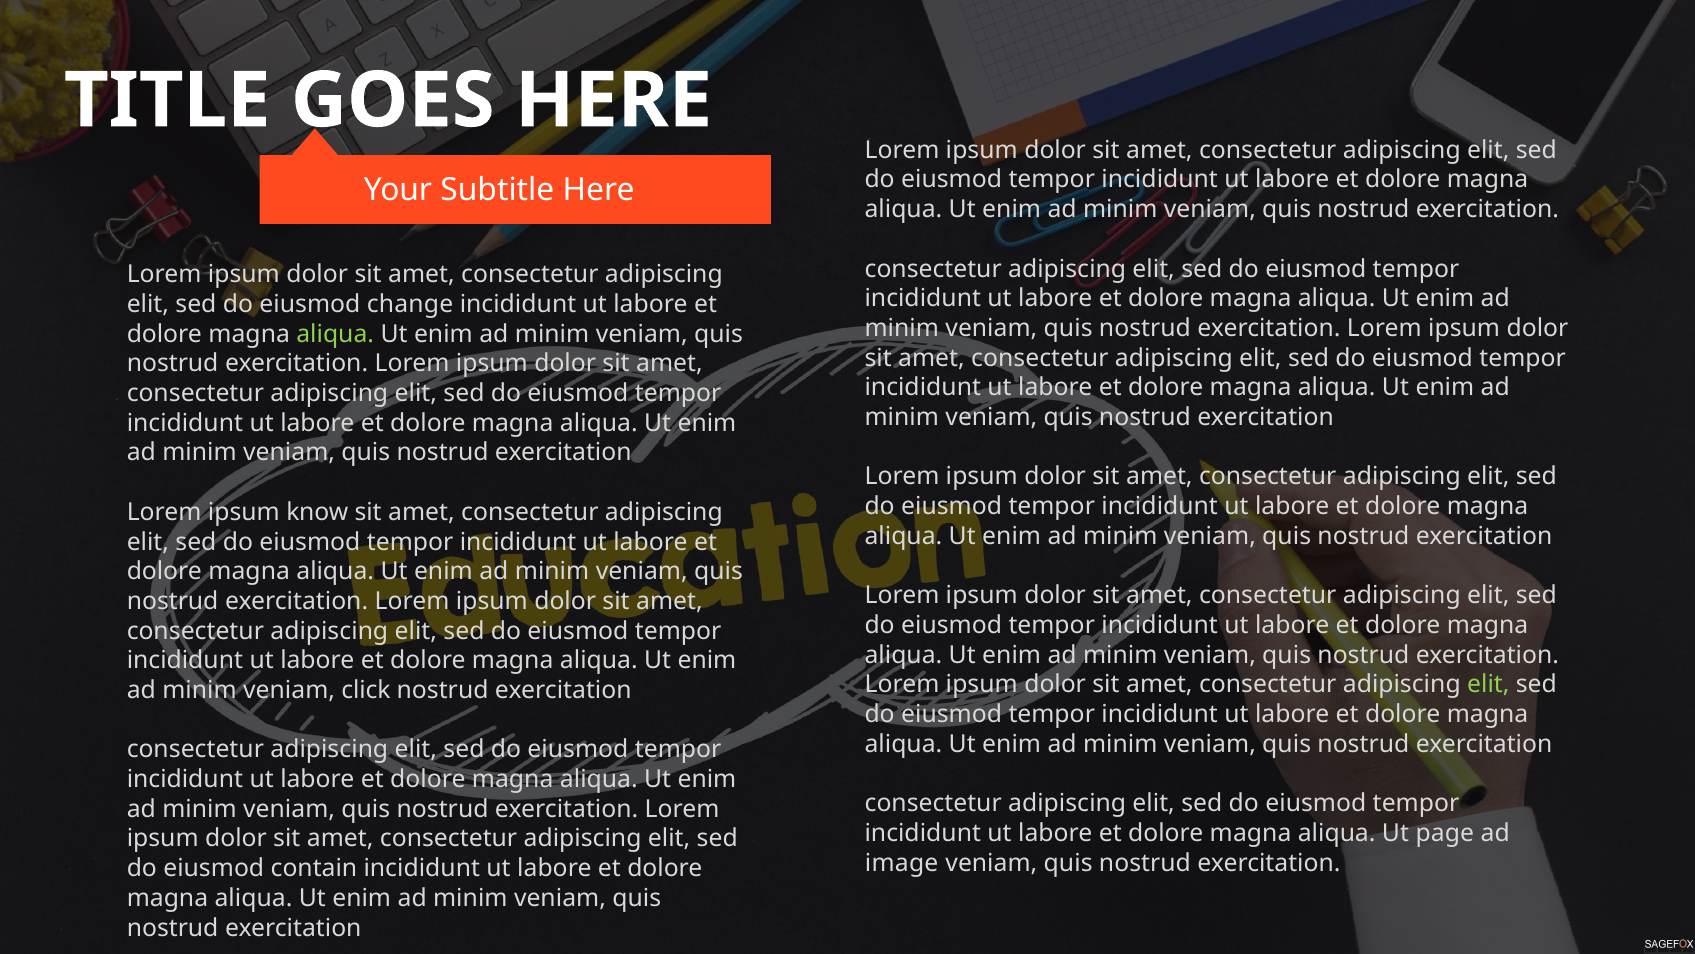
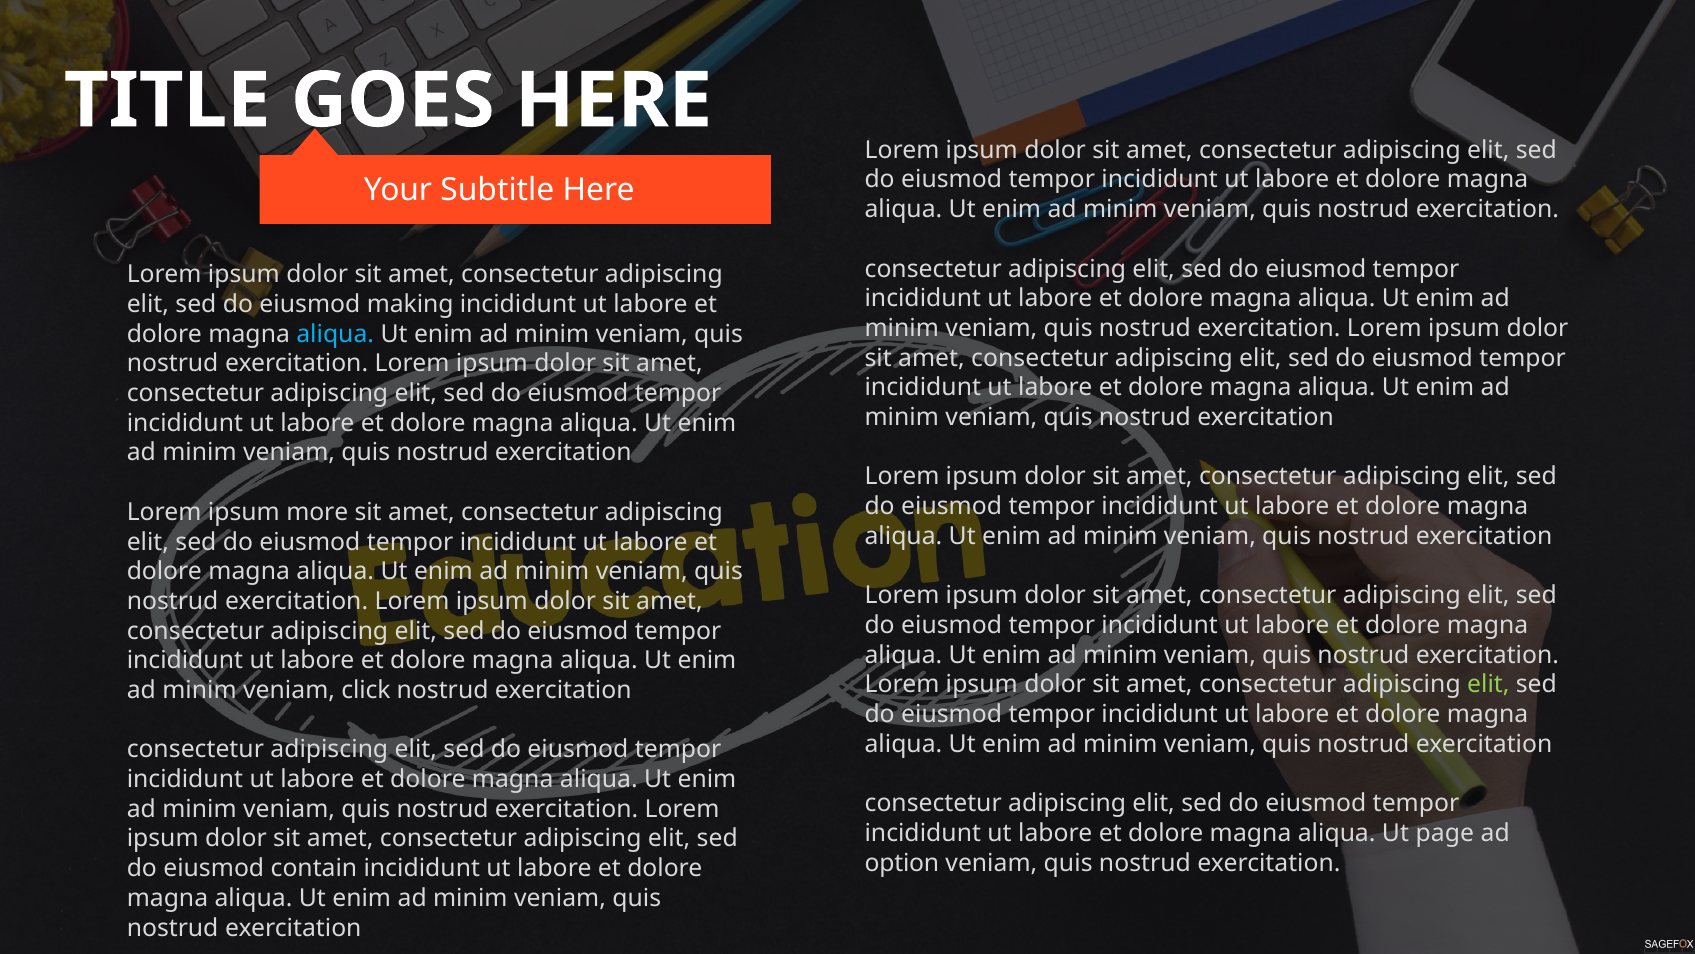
change: change -> making
aliqua at (335, 334) colour: light green -> light blue
know: know -> more
image: image -> option
